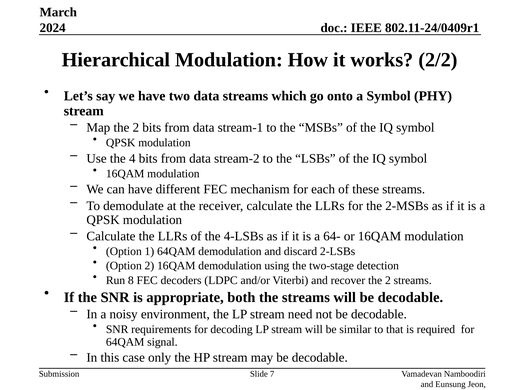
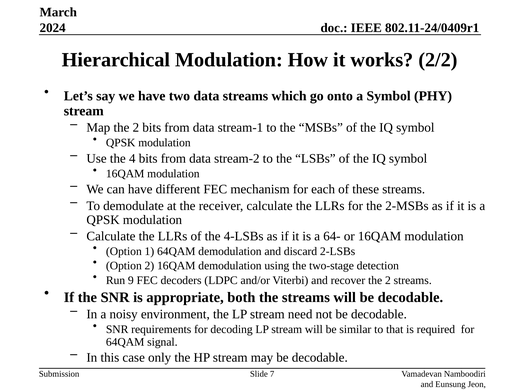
8: 8 -> 9
